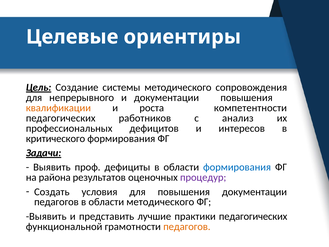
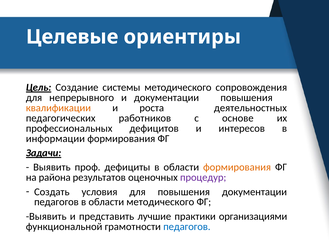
компетентности: компетентности -> деятельностных
анализ: анализ -> основе
критического: критического -> информации
формирования at (237, 167) colour: blue -> orange
практики педагогических: педагогических -> организациями
педагогов at (187, 226) colour: orange -> blue
